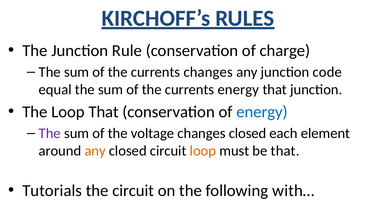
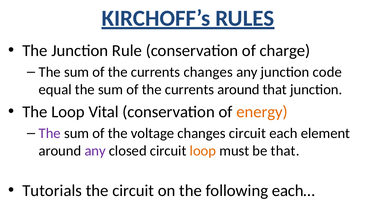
currents energy: energy -> around
Loop That: That -> Vital
energy at (262, 112) colour: blue -> orange
changes closed: closed -> circuit
any at (95, 151) colour: orange -> purple
with…: with… -> each…
